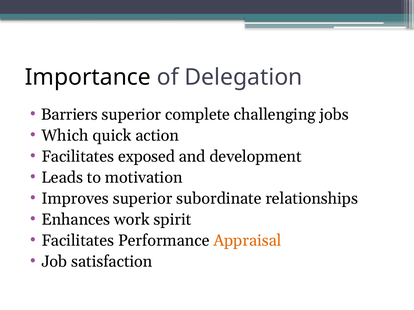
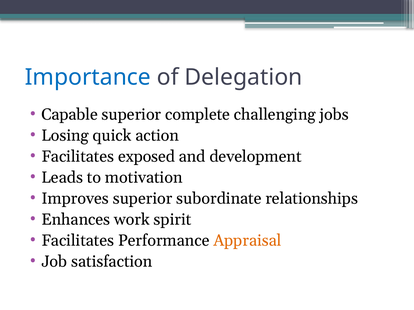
Importance colour: black -> blue
Barriers: Barriers -> Capable
Which: Which -> Losing
